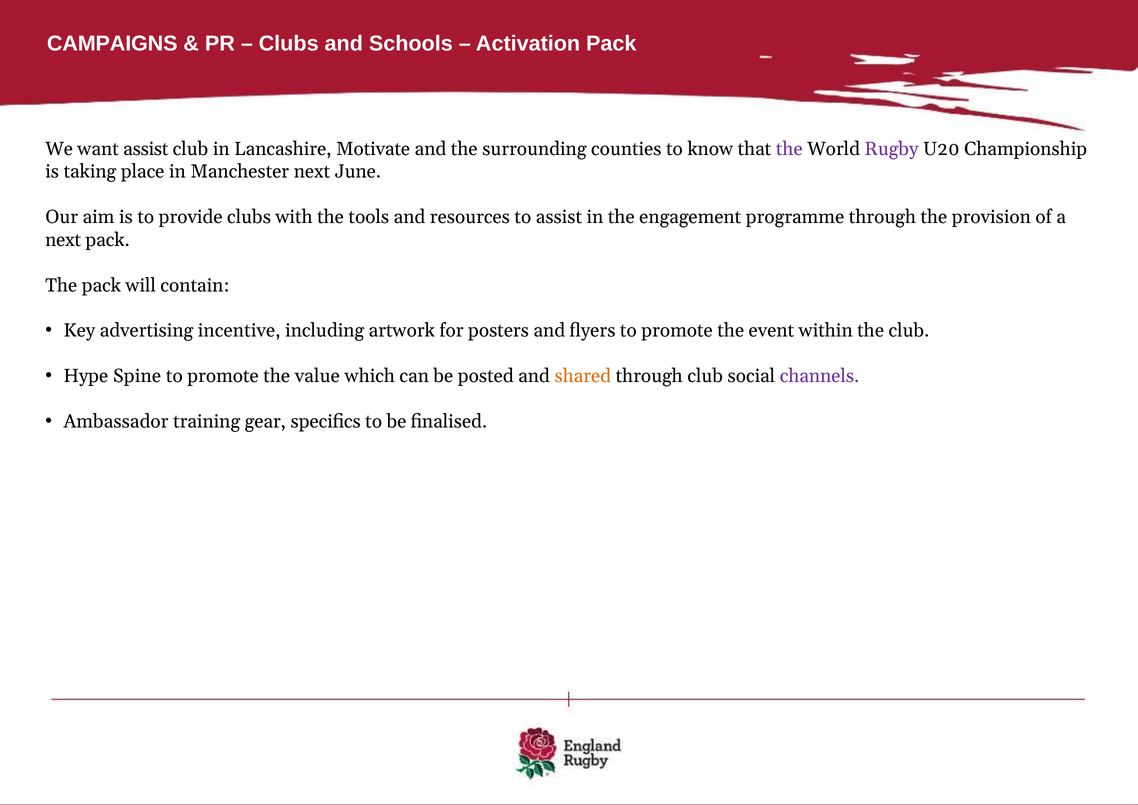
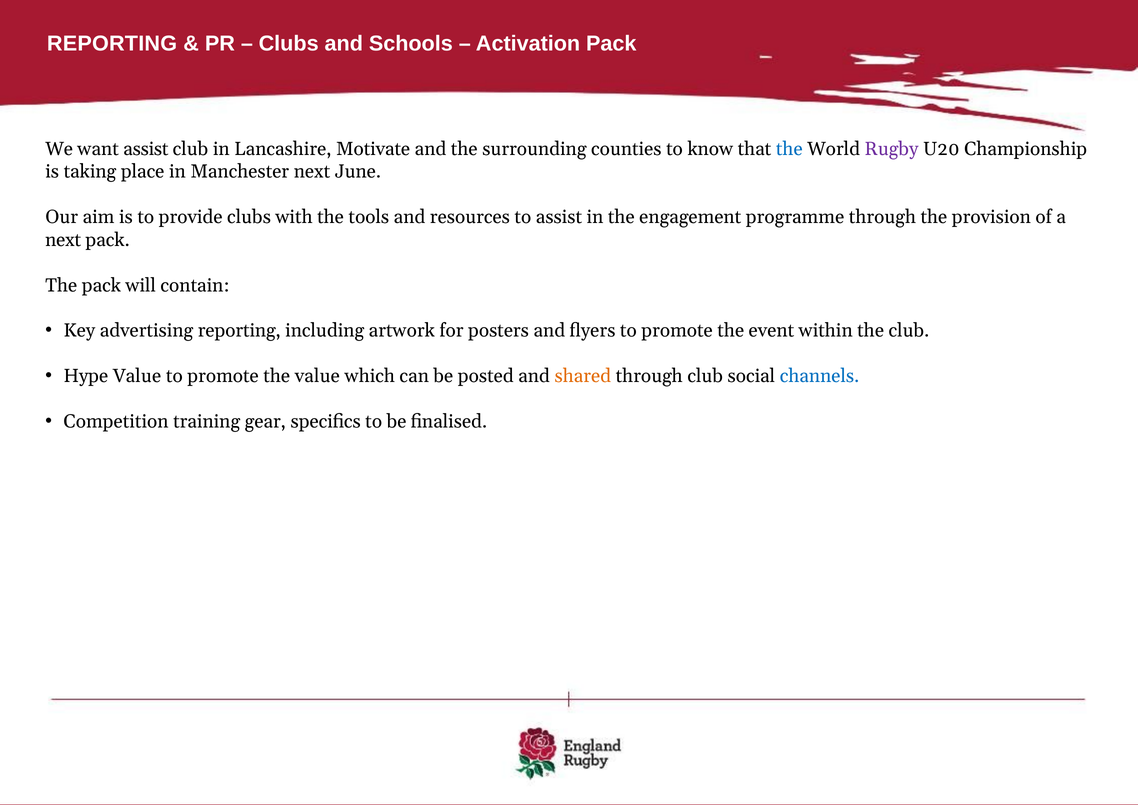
CAMPAIGNS at (112, 44): CAMPAIGNS -> REPORTING
the at (789, 149) colour: purple -> blue
advertising incentive: incentive -> reporting
Hype Spine: Spine -> Value
channels colour: purple -> blue
Ambassador: Ambassador -> Competition
